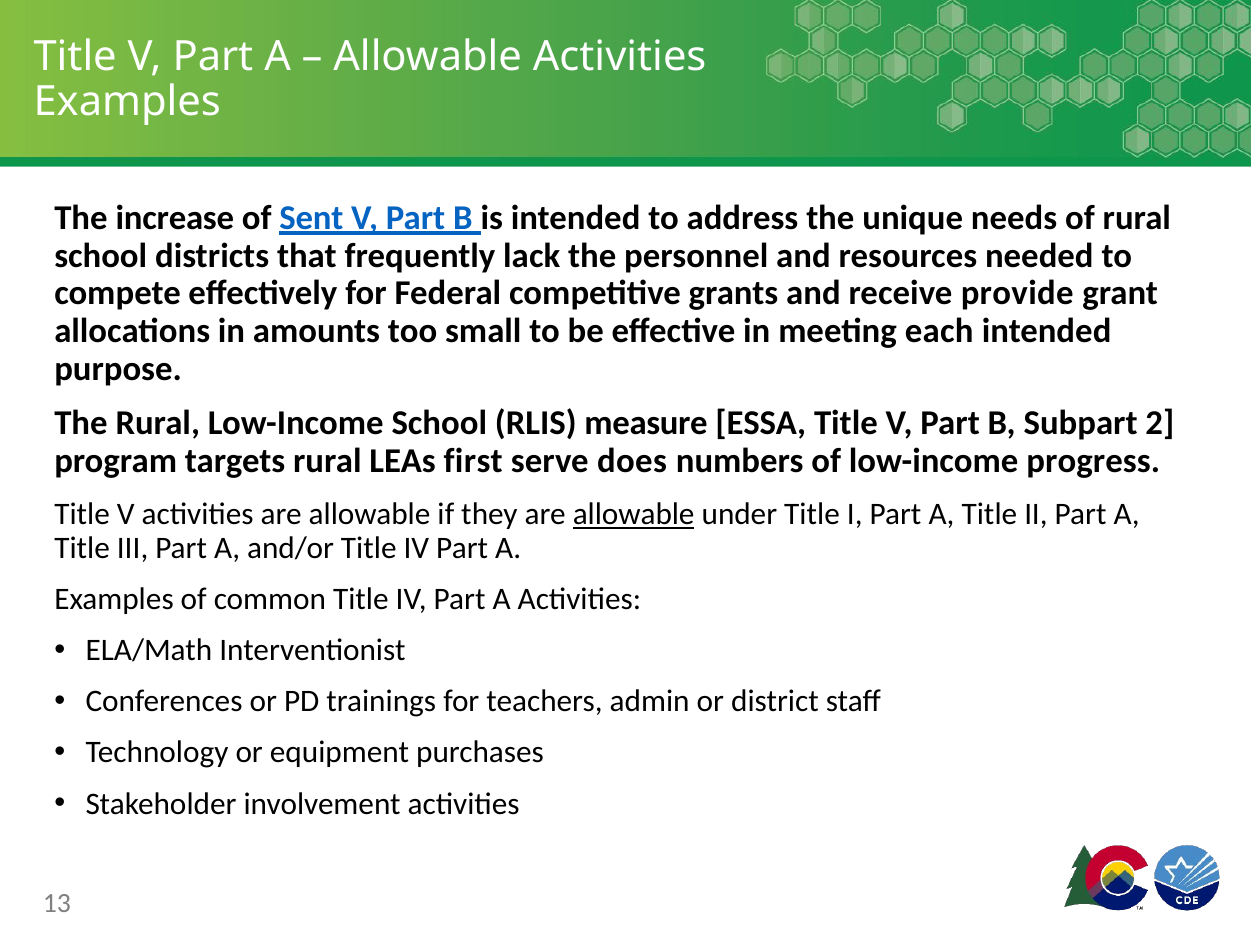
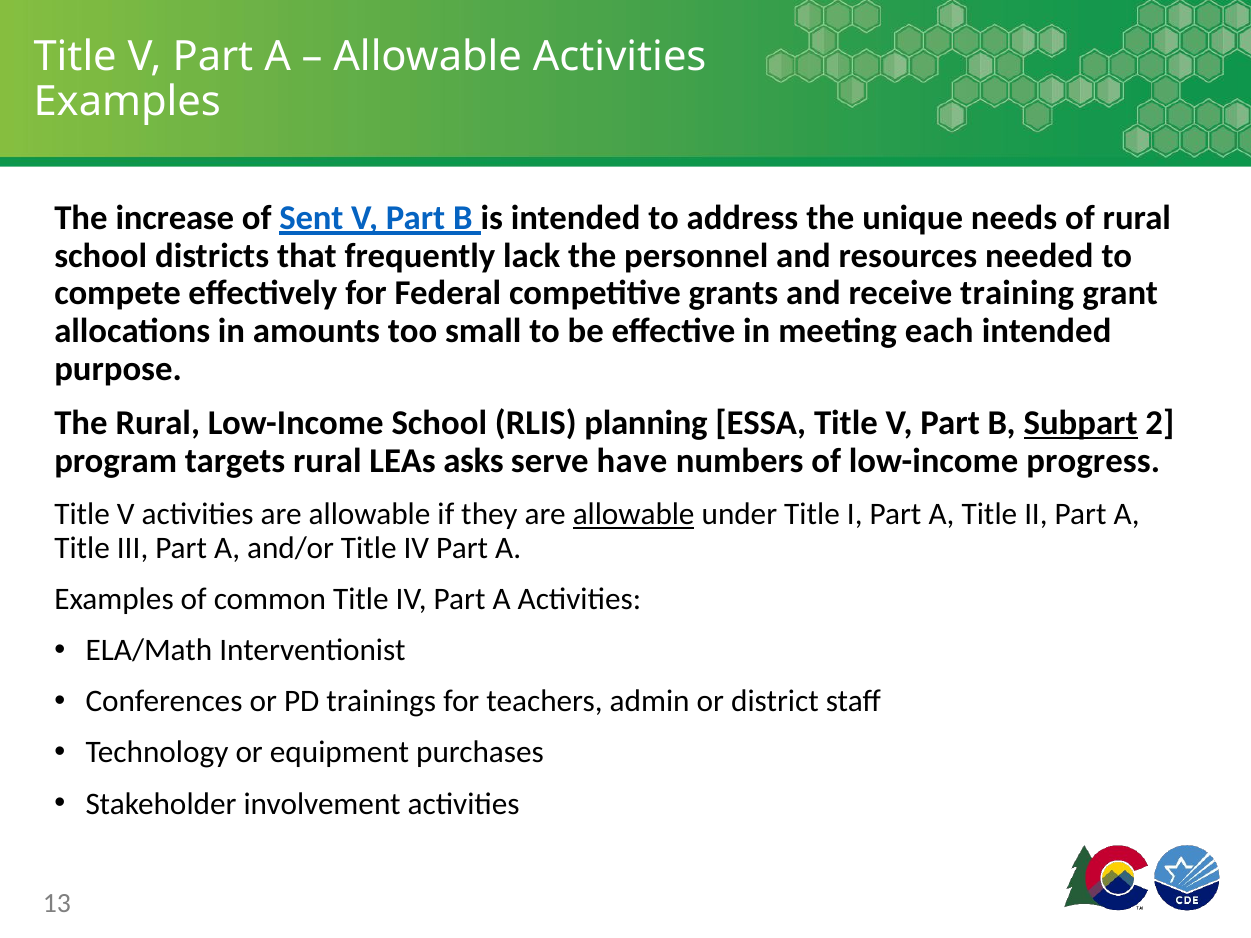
provide: provide -> training
measure: measure -> planning
Subpart underline: none -> present
first: first -> asks
does: does -> have
